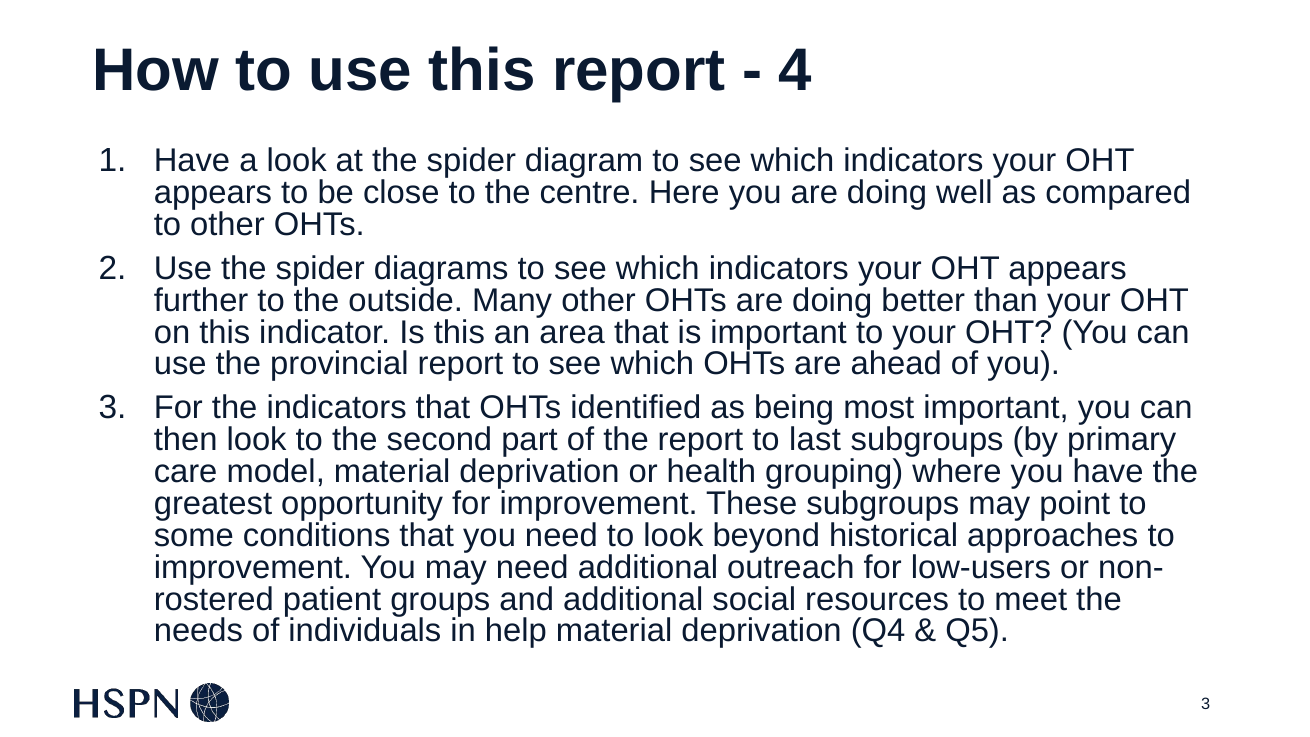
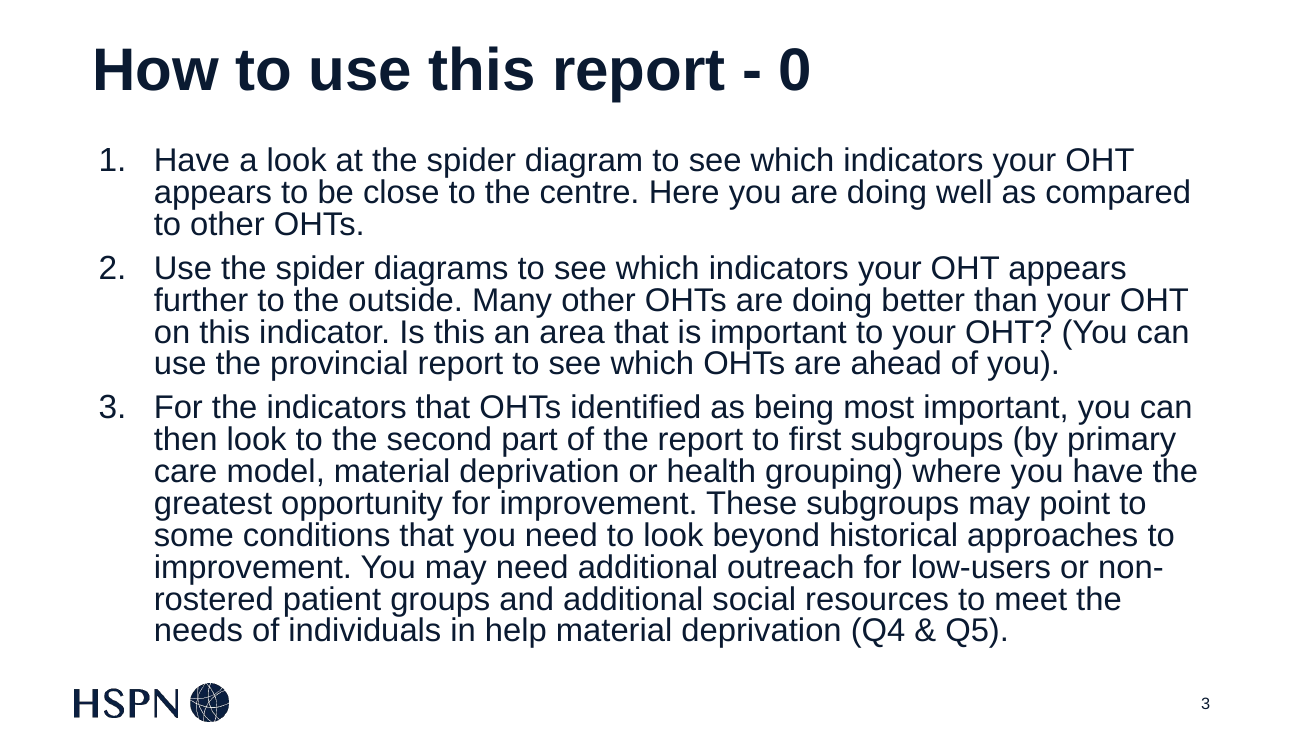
4: 4 -> 0
last: last -> first
